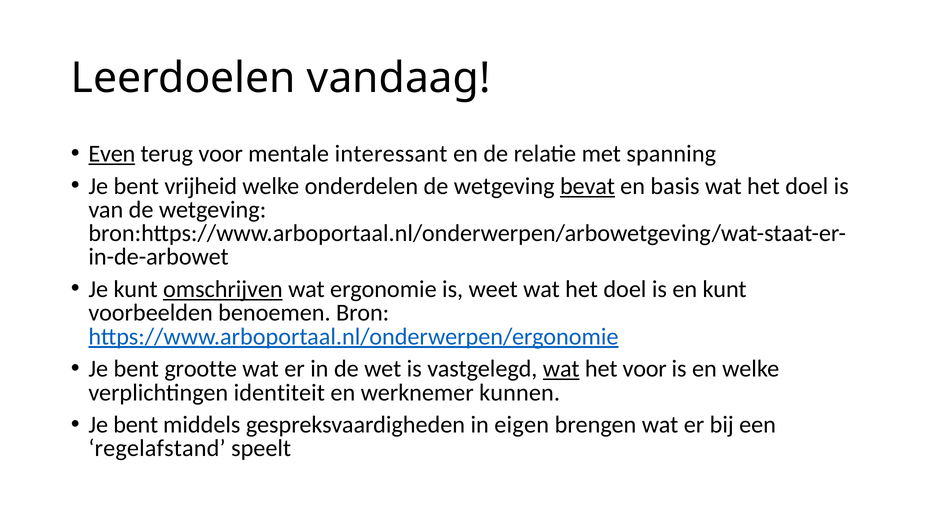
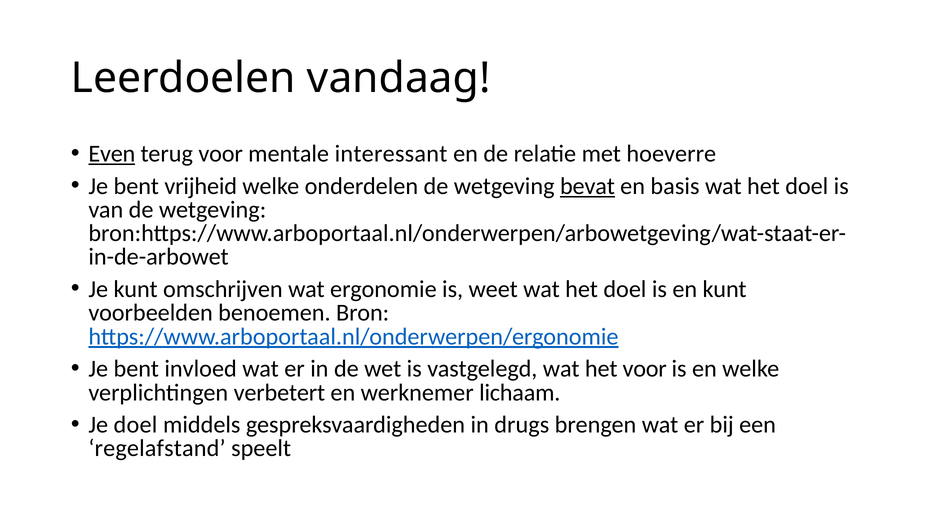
spanning: spanning -> hoeverre
omschrijven underline: present -> none
grootte: grootte -> invloed
wat at (561, 369) underline: present -> none
identiteit: identiteit -> verbetert
kunnen: kunnen -> lichaam
bent at (136, 425): bent -> doel
eigen: eigen -> drugs
